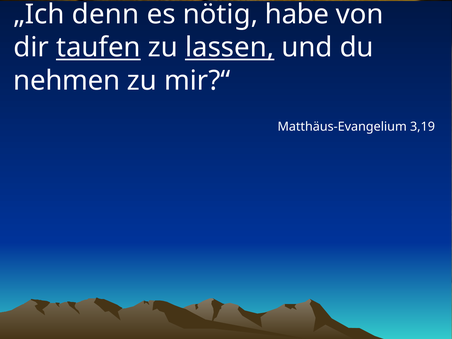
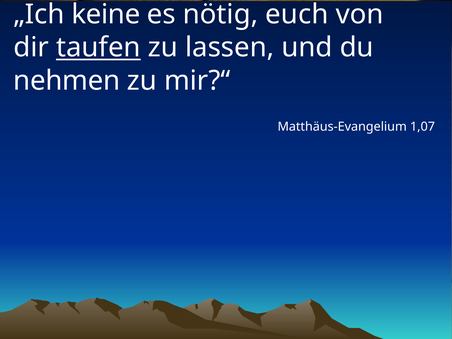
denn: denn -> keine
habe: habe -> euch
lassen underline: present -> none
3,19: 3,19 -> 1,07
